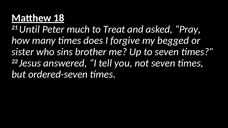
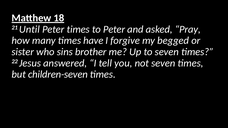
Peter much: much -> times
to Treat: Treat -> Peter
does: does -> have
ordered-seven: ordered-seven -> children-seven
